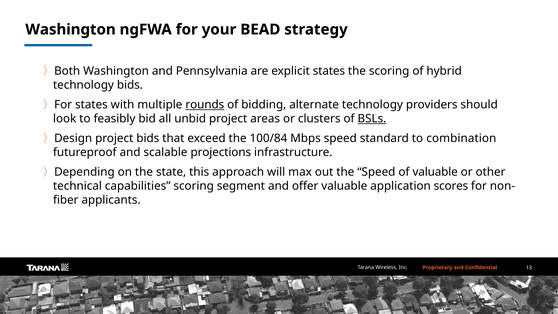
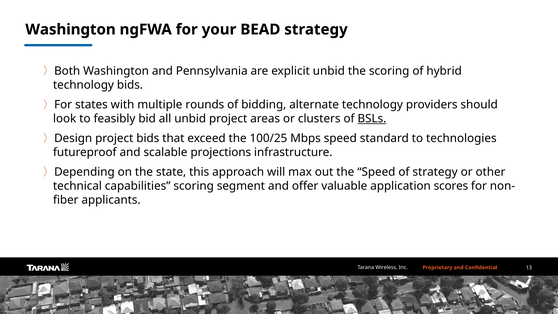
explicit states: states -> unbid
rounds underline: present -> none
100/84: 100/84 -> 100/25
combination: combination -> technologies
of valuable: valuable -> strategy
